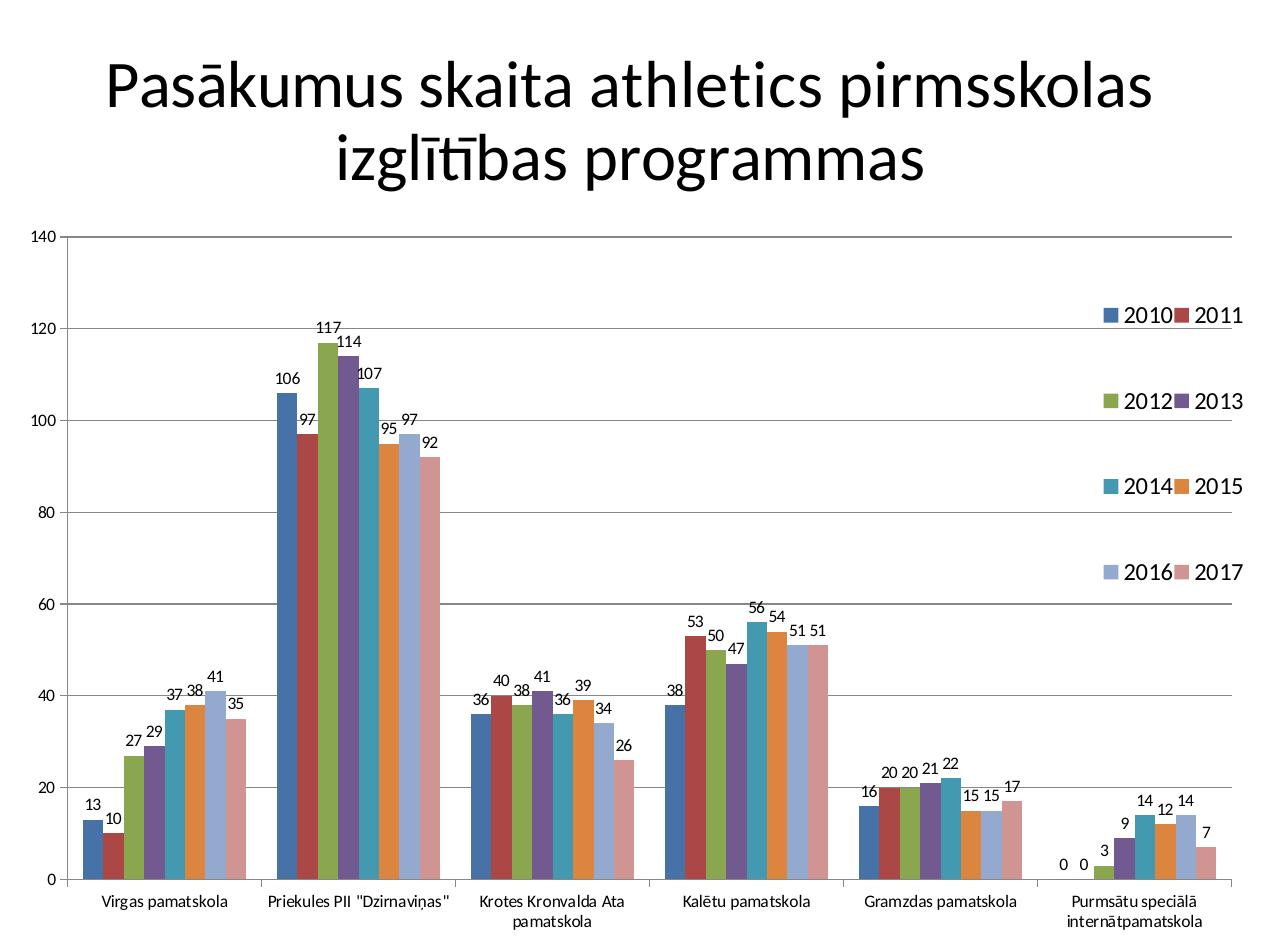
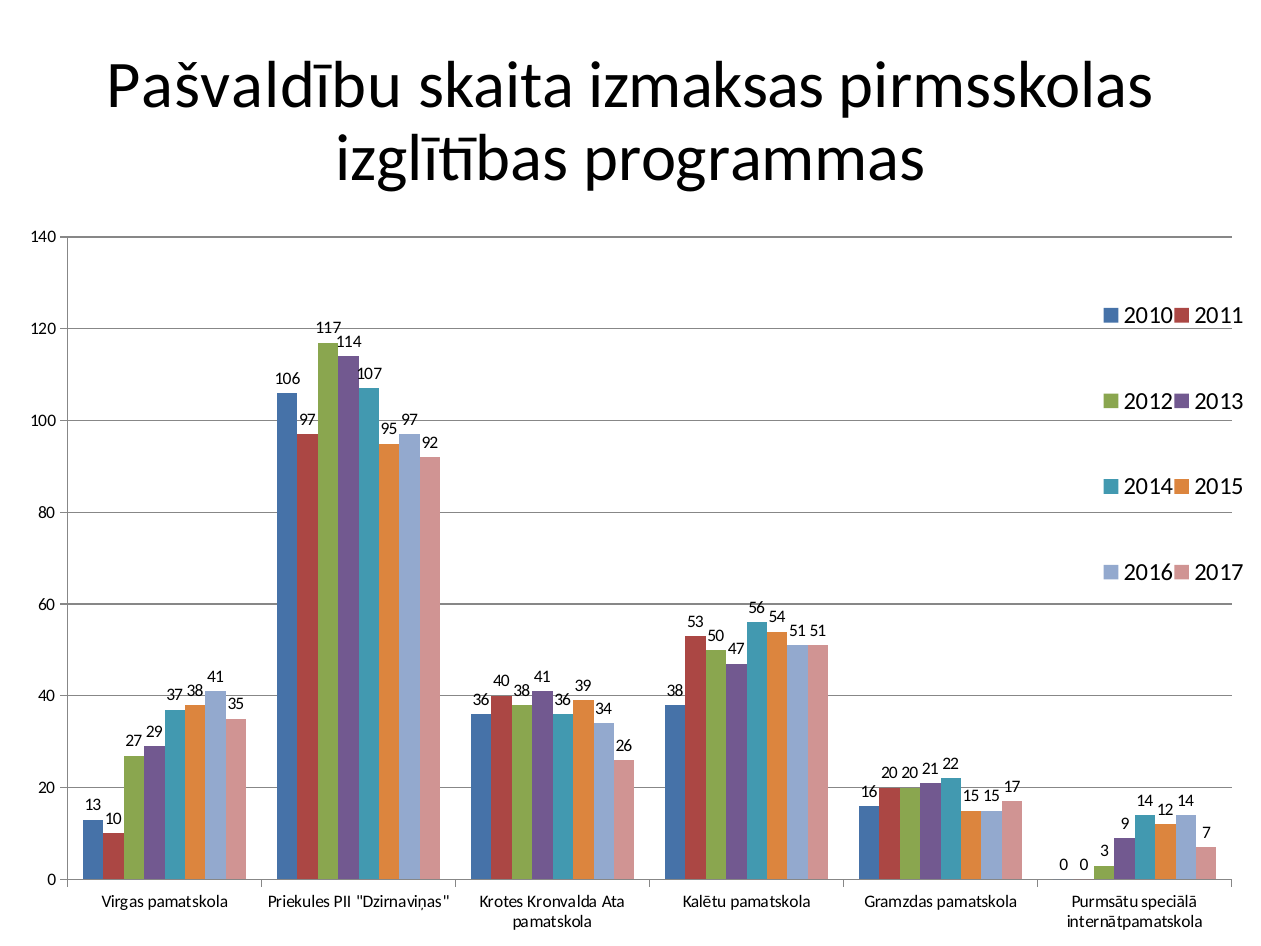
Pasākumus: Pasākumus -> Pašvaldību
athletics: athletics -> izmaksas
